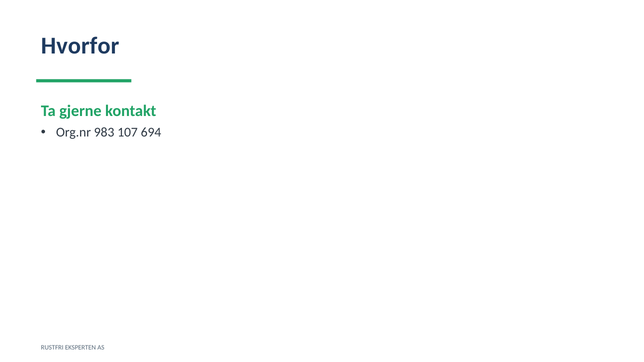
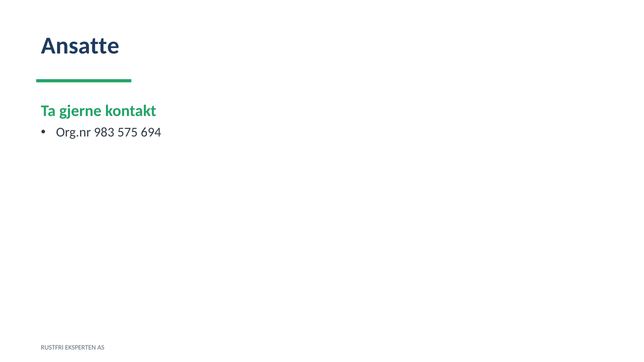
Hvorfor: Hvorfor -> Ansatte
107: 107 -> 575
